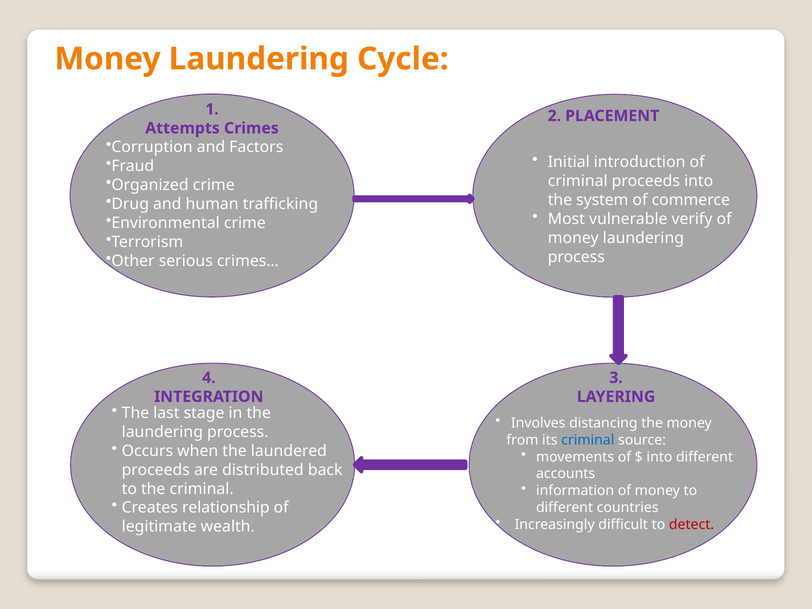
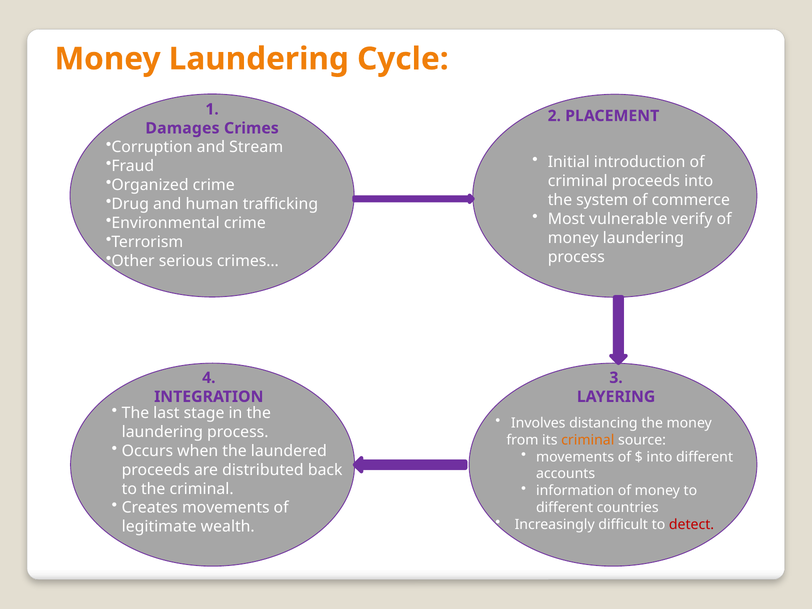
Attempts: Attempts -> Damages
Factors: Factors -> Stream
criminal at (588, 440) colour: blue -> orange
Creates relationship: relationship -> movements
